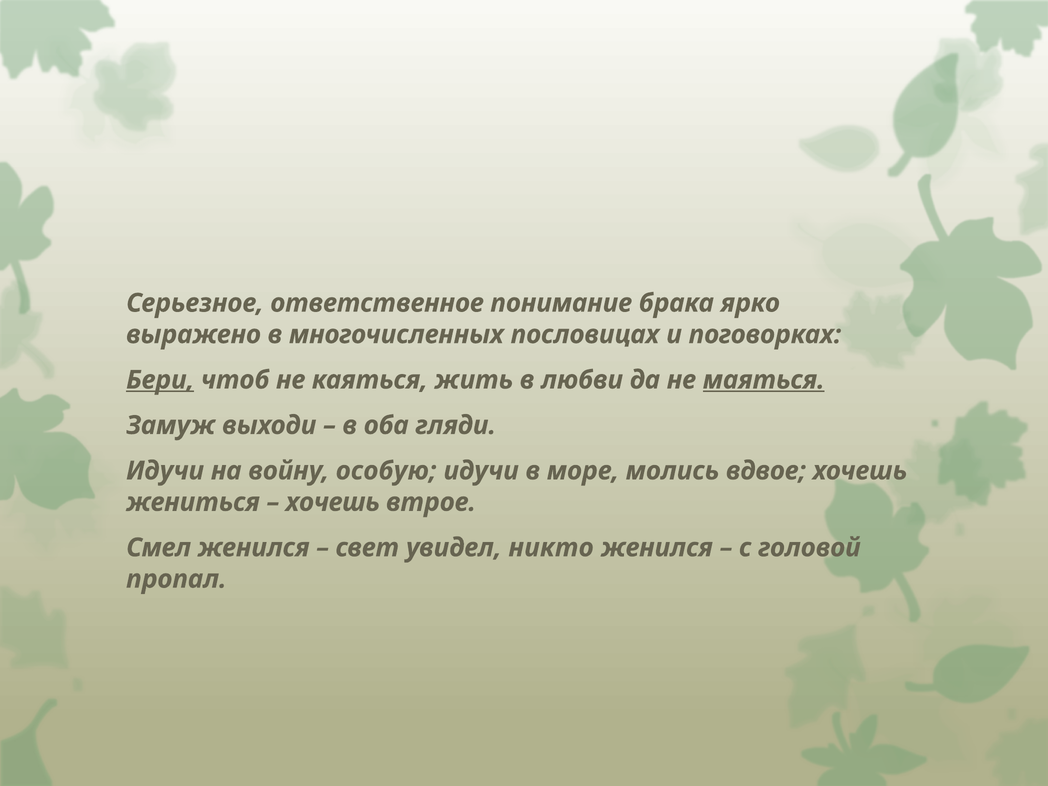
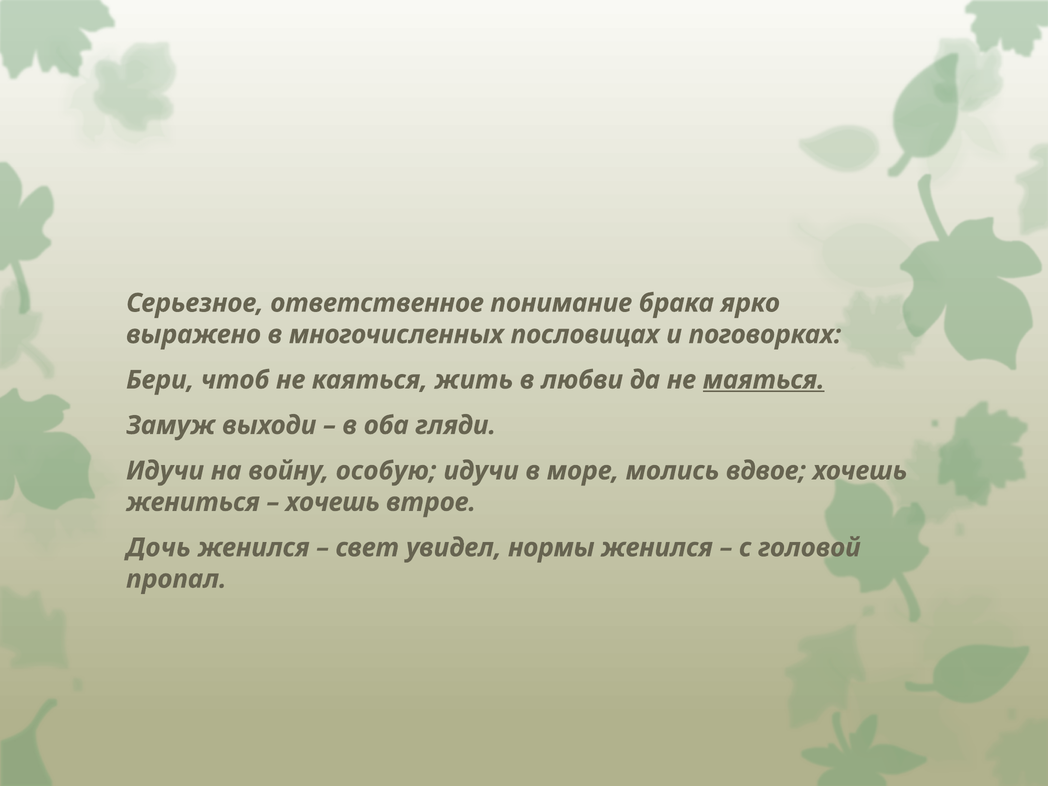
Бери underline: present -> none
Смел: Смел -> Дочь
никто: никто -> нормы
